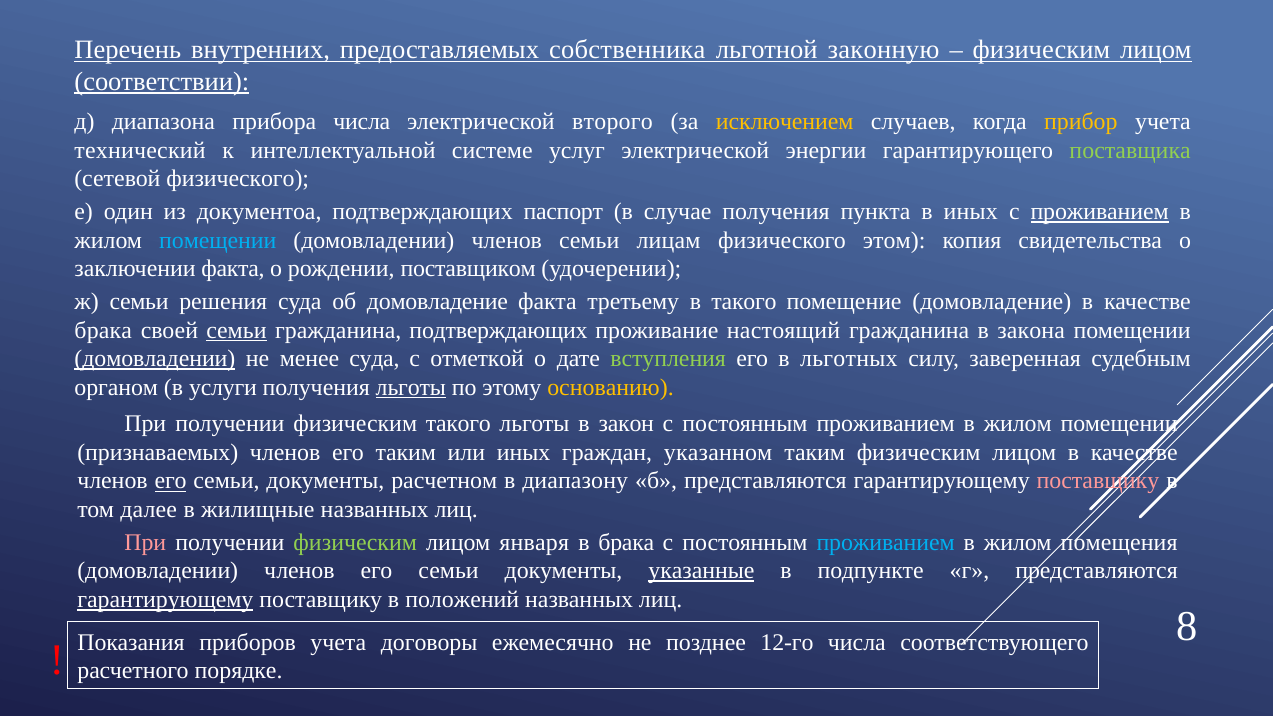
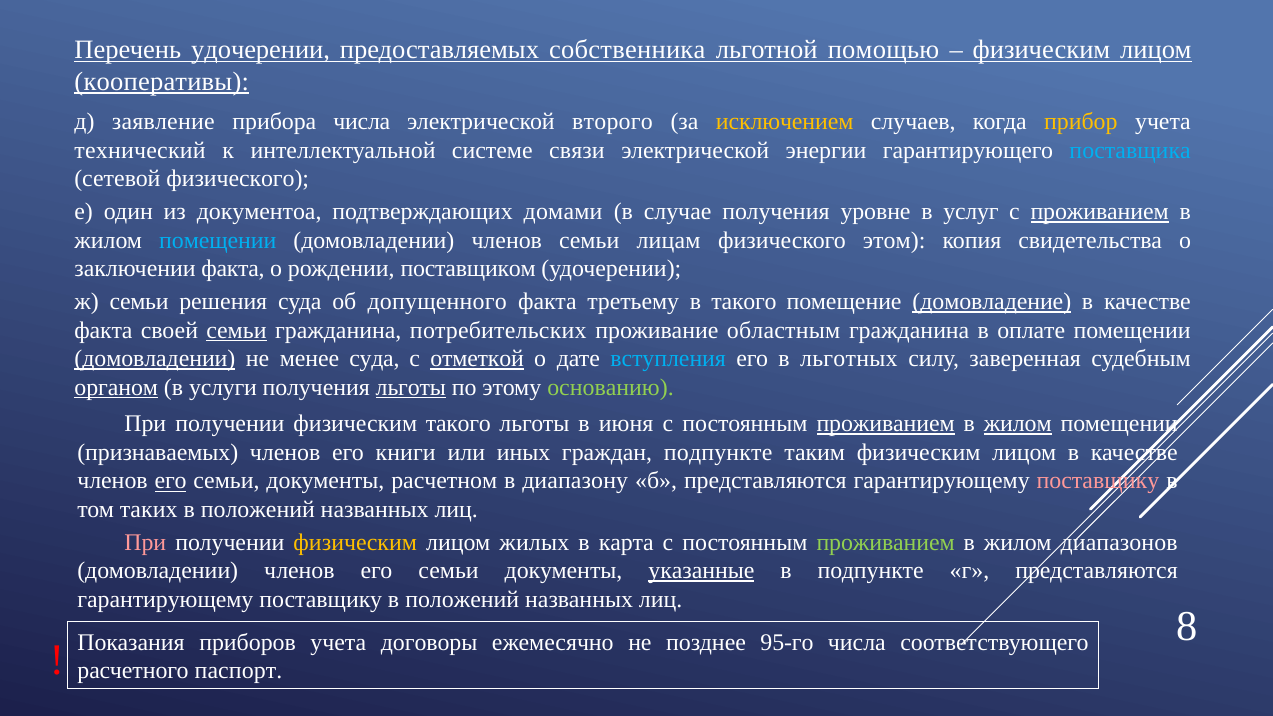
Перечень внутренних: внутренних -> удочерении
законную: законную -> помощью
соответствии: соответствии -> кооперативы
диапазона: диапазона -> заявление
услуг: услуг -> связи
поставщика colour: light green -> light blue
паспорт: паспорт -> домами
пункта: пункта -> уровне
в иных: иных -> услуг
об домовладение: домовладение -> допущенного
домовладение at (992, 302) underline: none -> present
брака at (103, 330): брака -> факта
гражданина подтверждающих: подтверждающих -> потребительских
настоящий: настоящий -> областным
закона: закона -> оплате
отметкой underline: none -> present
вступления colour: light green -> light blue
органом underline: none -> present
основанию colour: yellow -> light green
закон: закон -> июня
проживанием at (886, 424) underline: none -> present
жилом at (1018, 424) underline: none -> present
его таким: таким -> книги
граждан указанном: указанном -> подпункте
далее: далее -> таких
жилищные at (258, 510): жилищные -> положений
физическим at (355, 542) colour: light green -> yellow
января: января -> жилых
в брака: брака -> карта
проживанием at (886, 542) colour: light blue -> light green
помещения: помещения -> диапазонов
гарантирующему at (165, 600) underline: present -> none
12-го: 12-го -> 95-го
порядке: порядке -> паспорт
